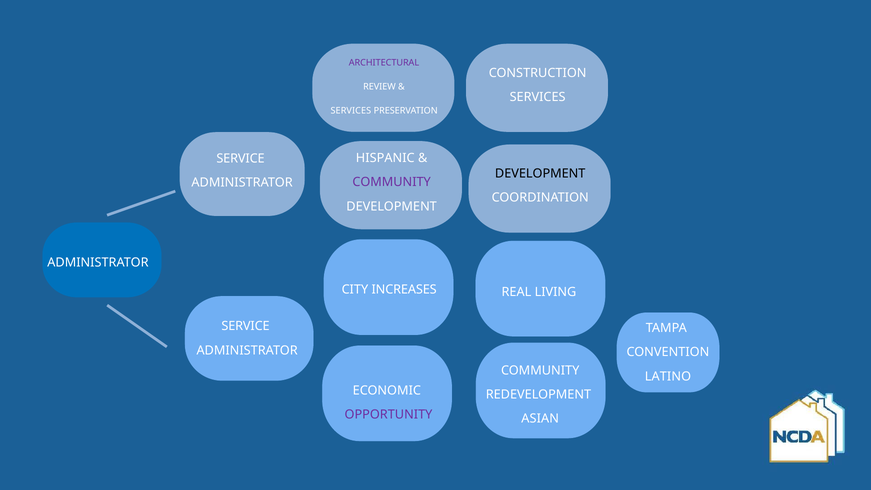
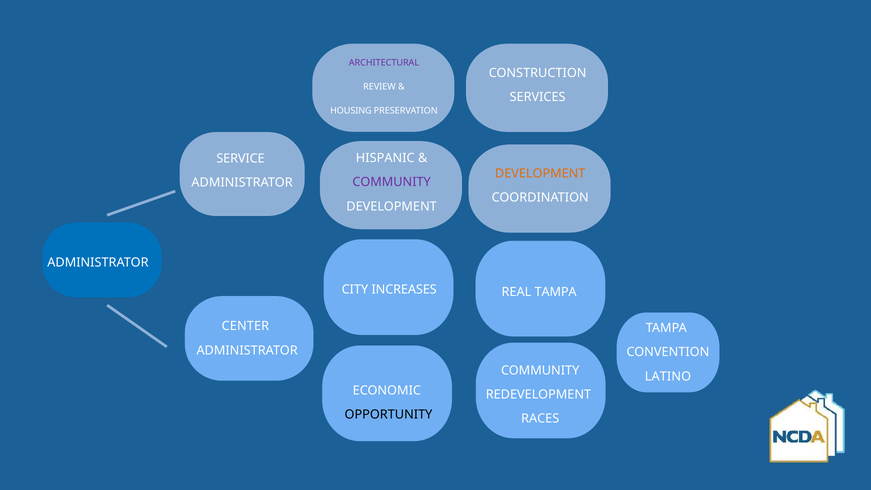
SERVICES at (351, 111): SERVICES -> HOUSING
DEVELOPMENT at (540, 174) colour: black -> orange
REAL LIVING: LIVING -> TAMPA
SERVICE at (246, 326): SERVICE -> CENTER
OPPORTUNITY colour: purple -> black
ASIAN: ASIAN -> RACES
